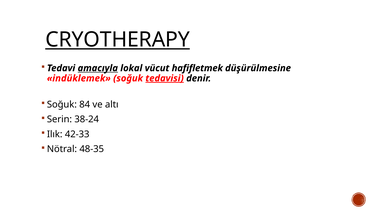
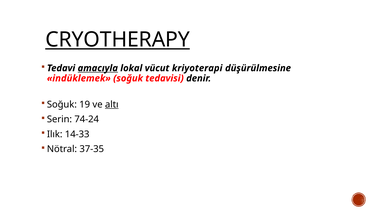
hafifletmek: hafifletmek -> kriyoterapi
tedavisi underline: present -> none
84: 84 -> 19
altı underline: none -> present
38-24: 38-24 -> 74-24
42-33: 42-33 -> 14-33
48-35: 48-35 -> 37-35
